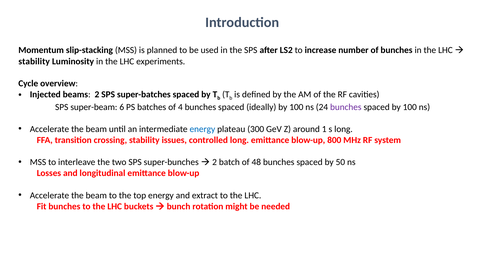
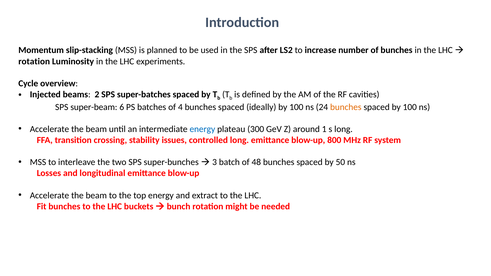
stability at (34, 61): stability -> rotation
bunches at (346, 107) colour: purple -> orange
2 at (215, 162): 2 -> 3
